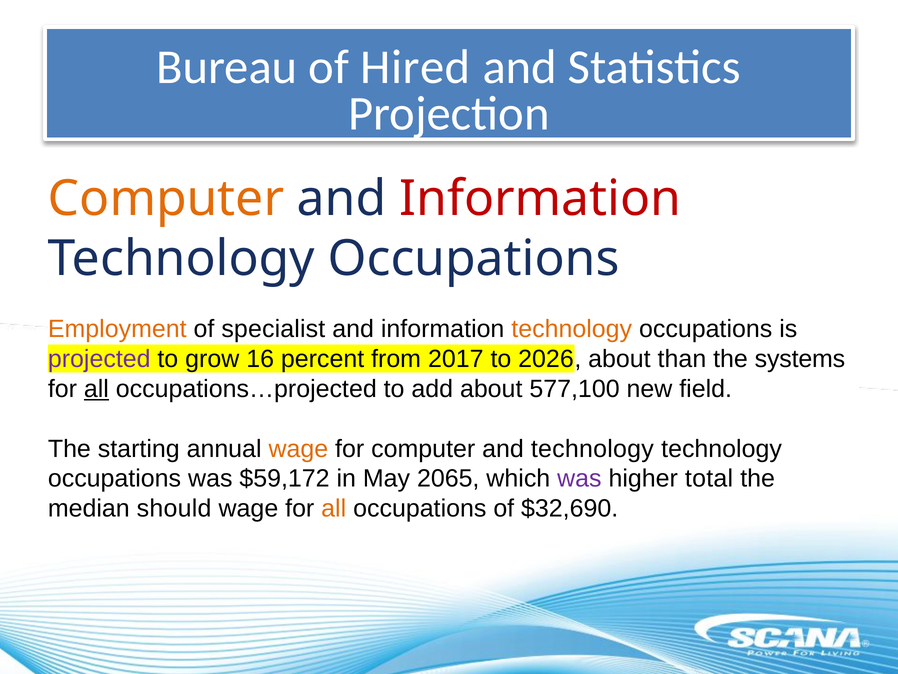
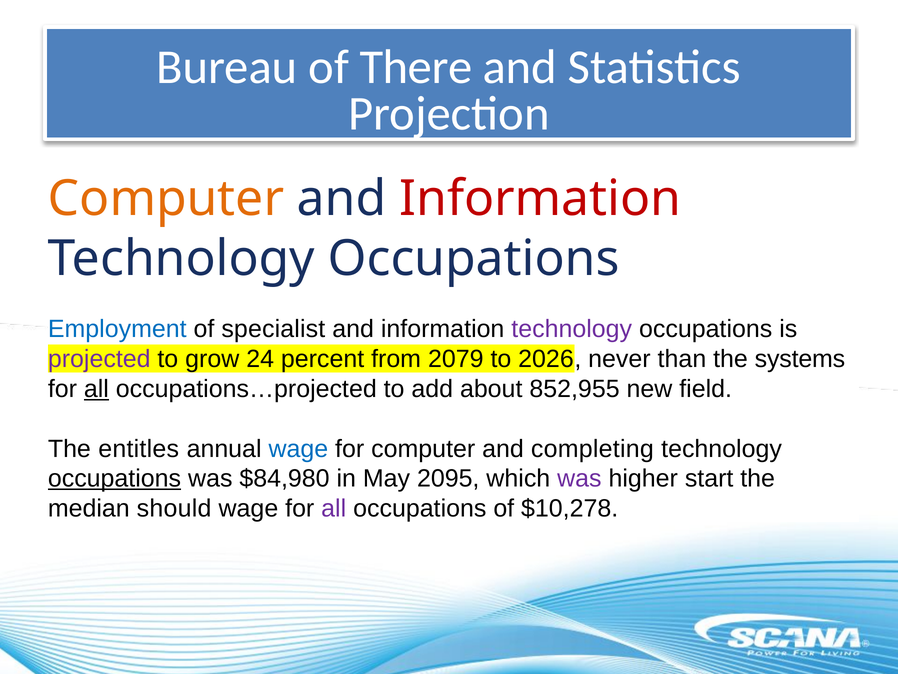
Hired: Hired -> There
Employment colour: orange -> blue
technology at (572, 329) colour: orange -> purple
16: 16 -> 24
2017: 2017 -> 2079
2026 about: about -> never
577,100: 577,100 -> 852,955
starting: starting -> entitles
wage at (298, 448) colour: orange -> blue
and technology: technology -> completing
occupations at (114, 478) underline: none -> present
$59,172: $59,172 -> $84,980
2065: 2065 -> 2095
total: total -> start
all at (334, 508) colour: orange -> purple
$32,690: $32,690 -> $10,278
